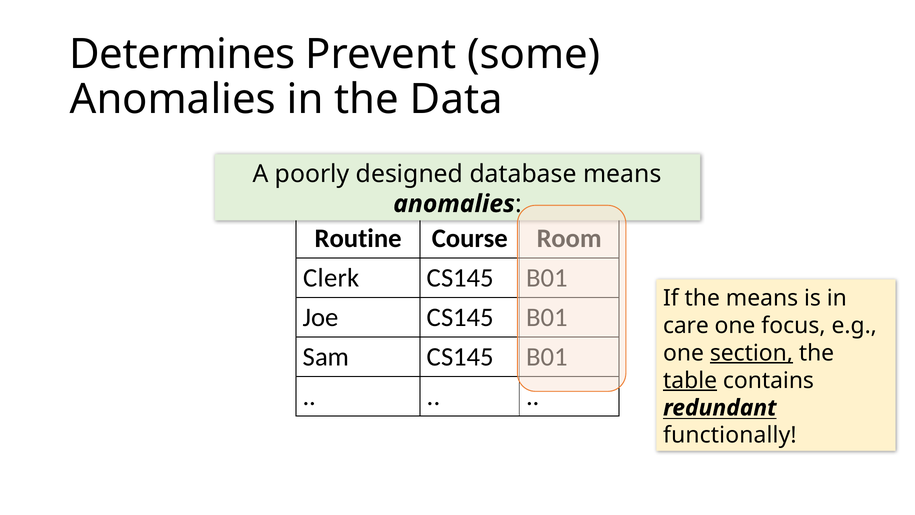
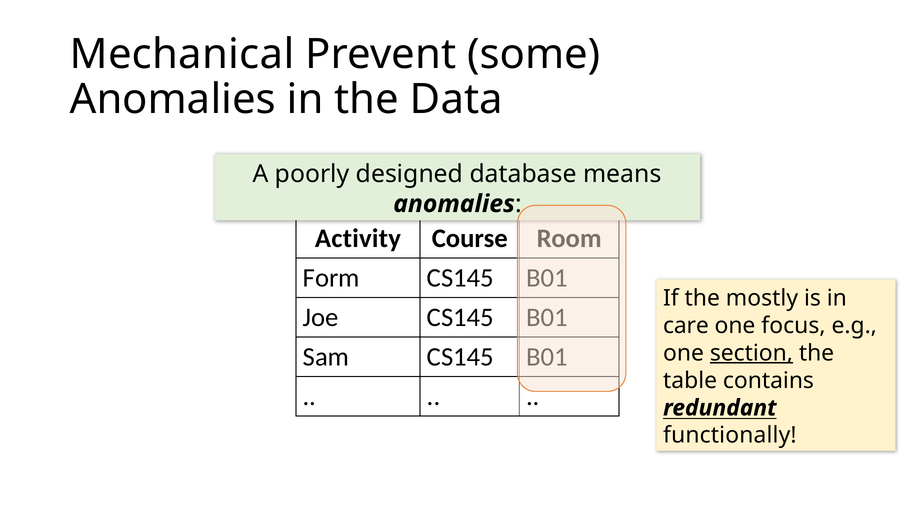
Determines: Determines -> Mechanical
Routine: Routine -> Activity
Clerk: Clerk -> Form
the means: means -> mostly
table underline: present -> none
